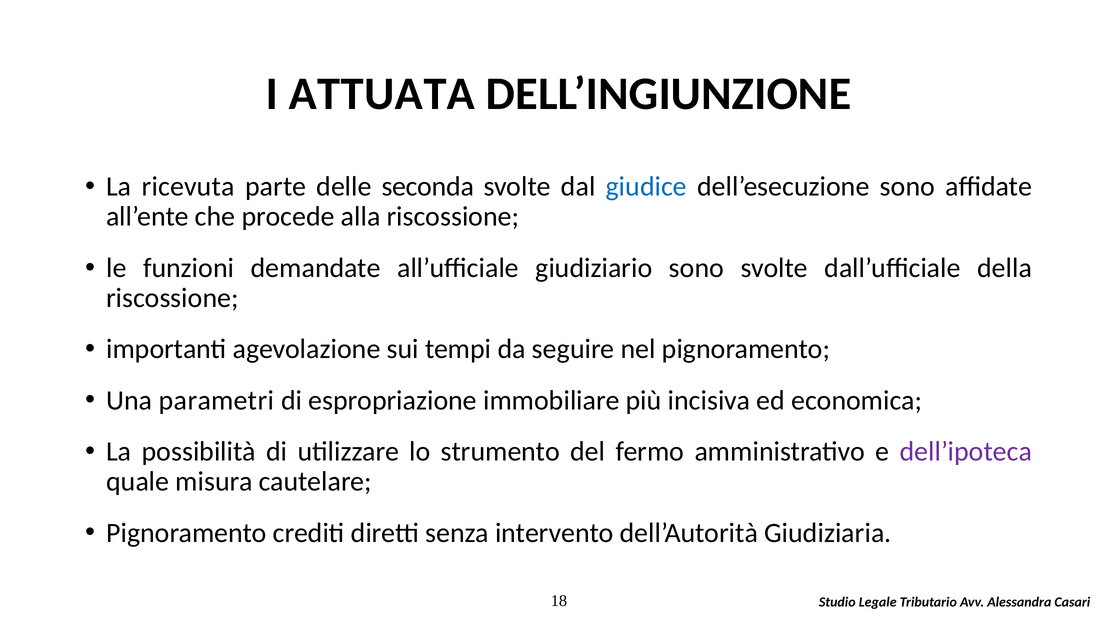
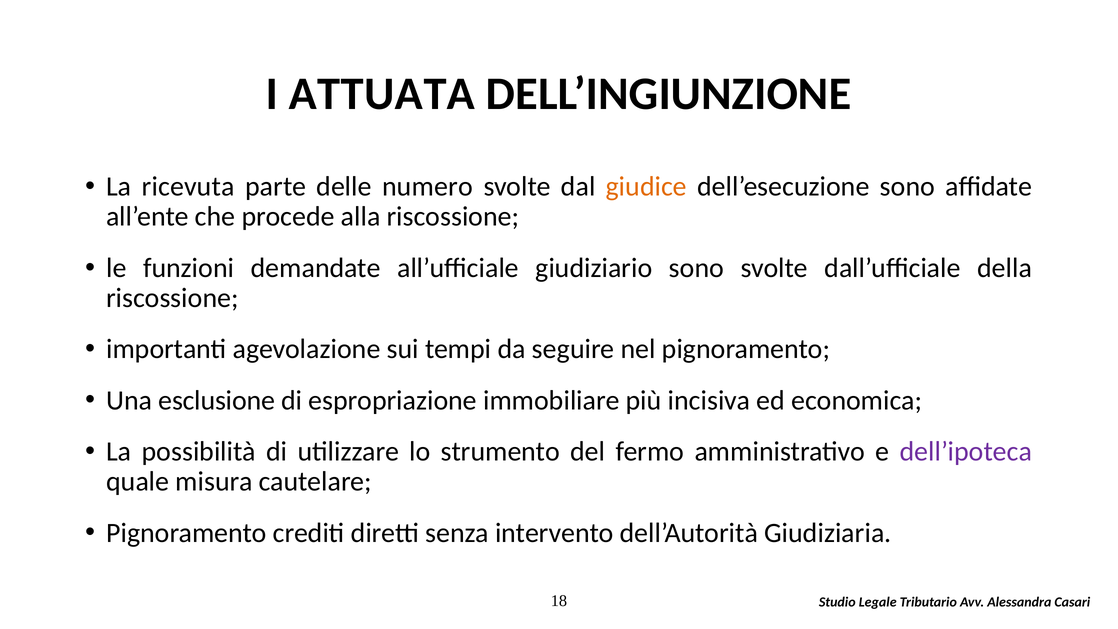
seconda: seconda -> numero
giudice colour: blue -> orange
parametri: parametri -> esclusione
